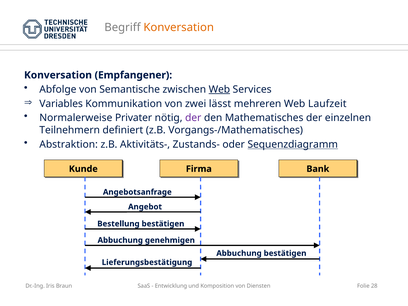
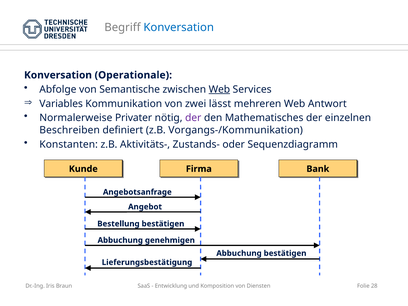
Konversation at (179, 27) colour: orange -> blue
Empfangener: Empfangener -> Operationale
Laufzeit: Laufzeit -> Antwort
Teilnehmern: Teilnehmern -> Beschreiben
Vorgangs-/Mathematisches: Vorgangs-/Mathematisches -> Vorgangs-/Kommunikation
Abstraktion: Abstraktion -> Konstanten
Sequenzdiagramm underline: present -> none
